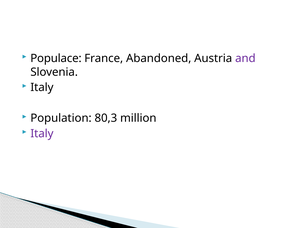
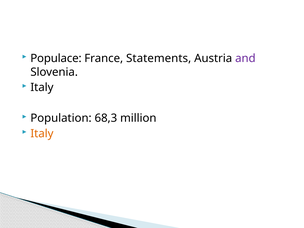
Abandoned: Abandoned -> Statements
80,3: 80,3 -> 68,3
Italy at (42, 134) colour: purple -> orange
